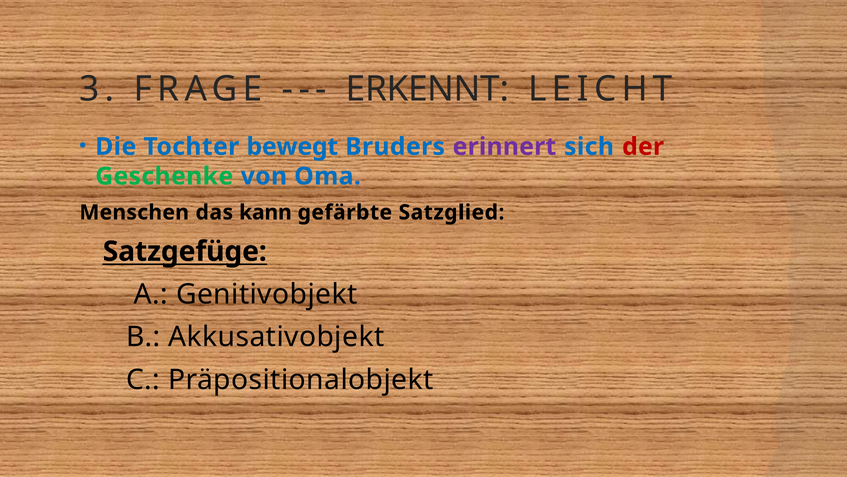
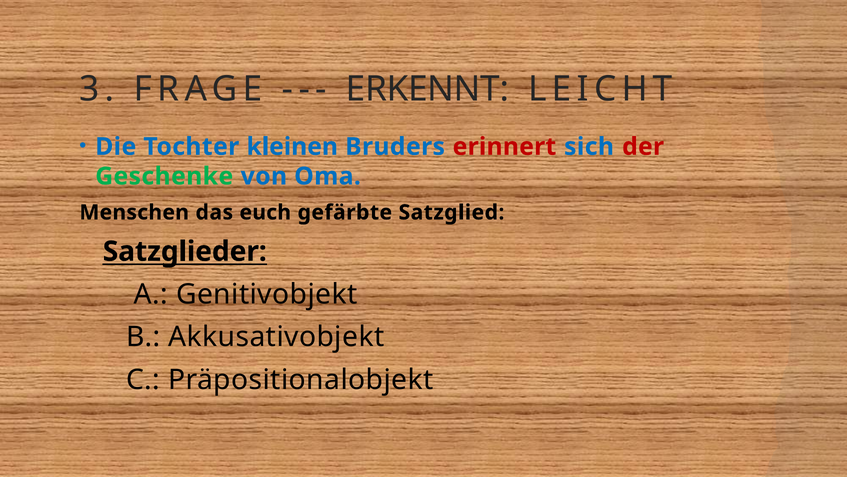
bewegt: bewegt -> kleinen
erinnert colour: purple -> red
kann: kann -> euch
Satzgefüge: Satzgefüge -> Satzglieder
